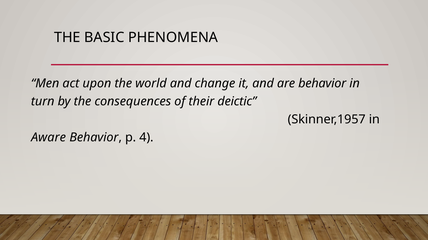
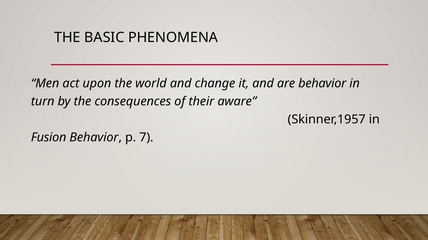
deictic: deictic -> aware
Aware: Aware -> Fusion
4: 4 -> 7
